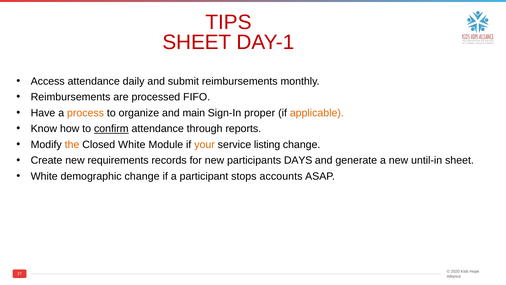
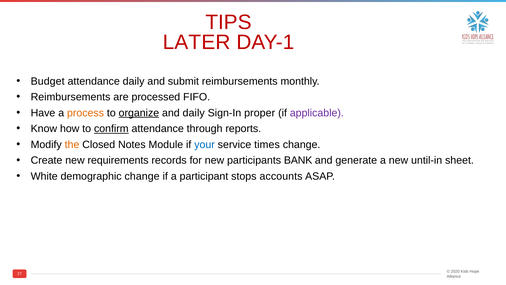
SHEET at (197, 42): SHEET -> LATER
Access: Access -> Budget
organize underline: none -> present
and main: main -> daily
applicable colour: orange -> purple
Closed White: White -> Notes
your colour: orange -> blue
listing: listing -> times
DAYS: DAYS -> BANK
